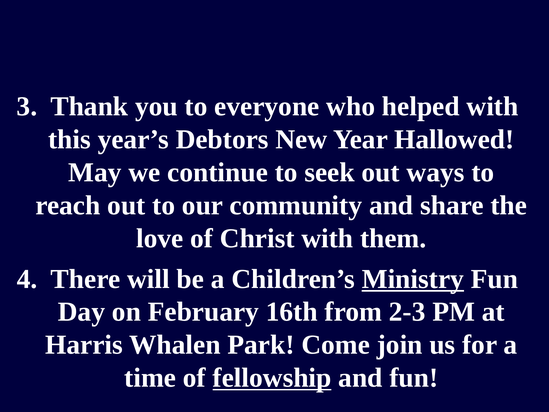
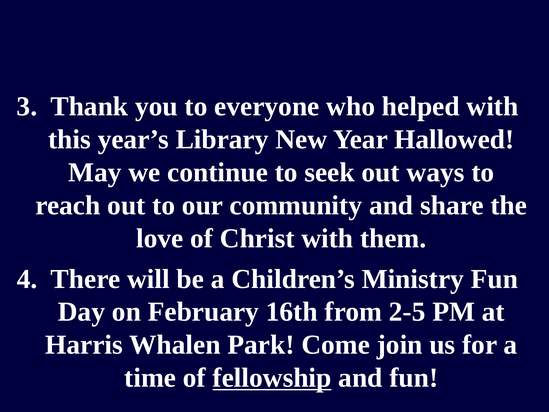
Debtors: Debtors -> Library
Ministry underline: present -> none
2-3: 2-3 -> 2-5
